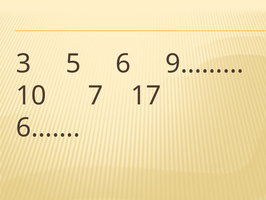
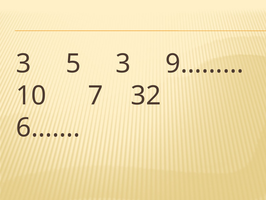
5 6: 6 -> 3
17: 17 -> 32
